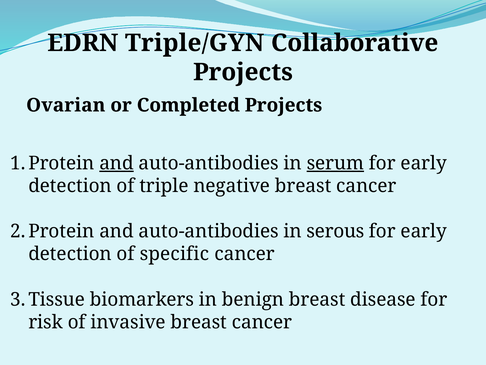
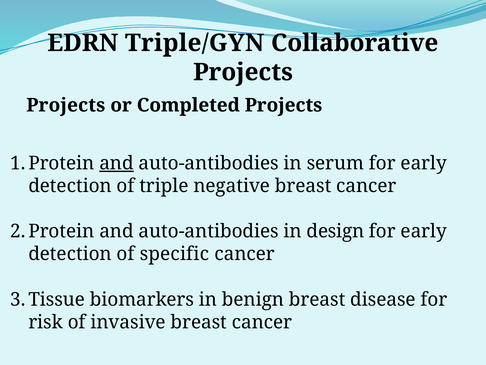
Ovarian at (66, 105): Ovarian -> Projects
serum underline: present -> none
serous: serous -> design
